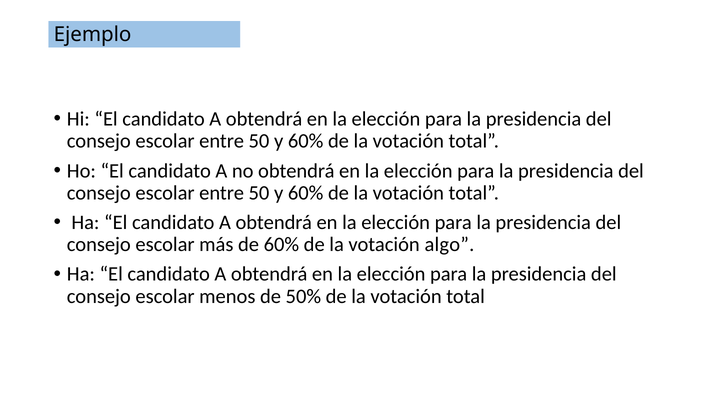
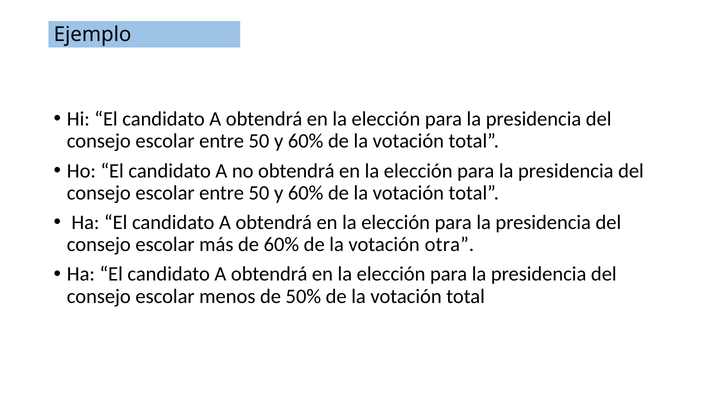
algo: algo -> otra
